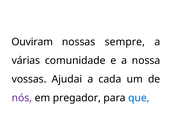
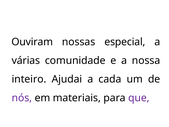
sempre: sempre -> especial
vossas: vossas -> inteiro
pregador: pregador -> materiais
que colour: blue -> purple
